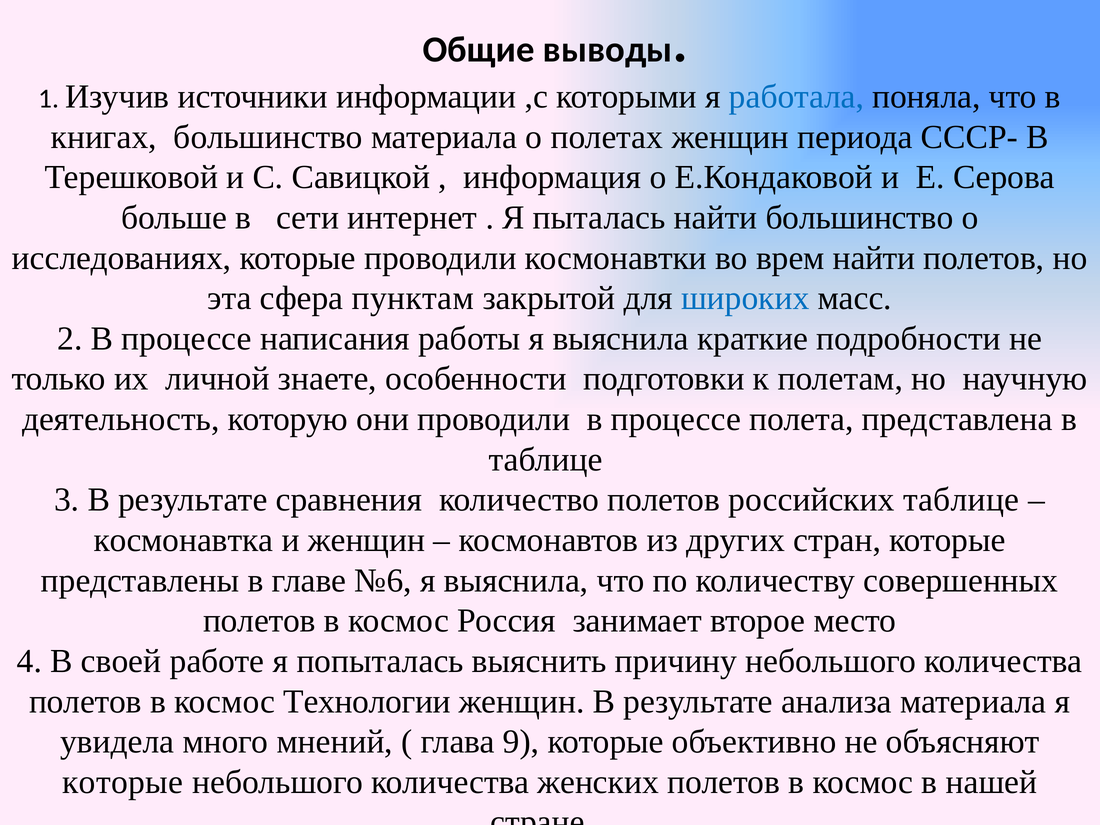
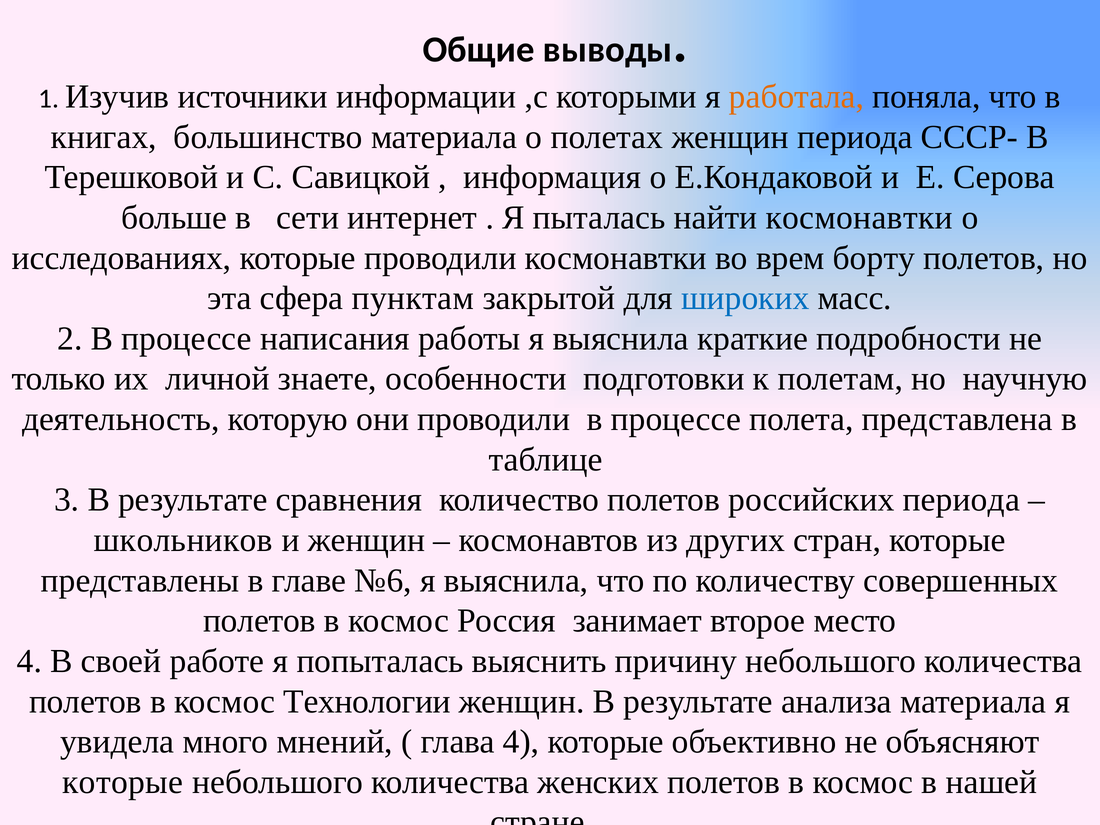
работала colour: blue -> orange
найти большинство: большинство -> космонавтки
врем найти: найти -> борту
российских таблице: таблице -> периода
космонавтка: космонавтка -> школьников
глава 9: 9 -> 4
